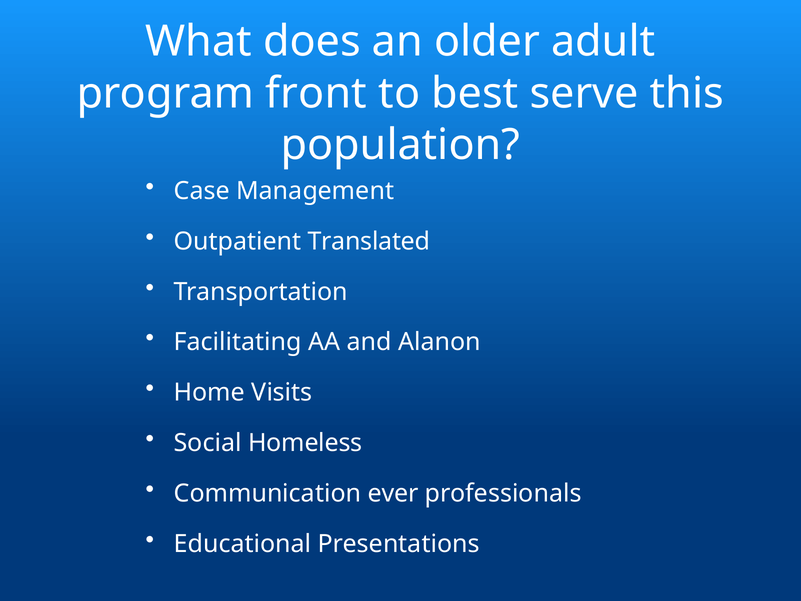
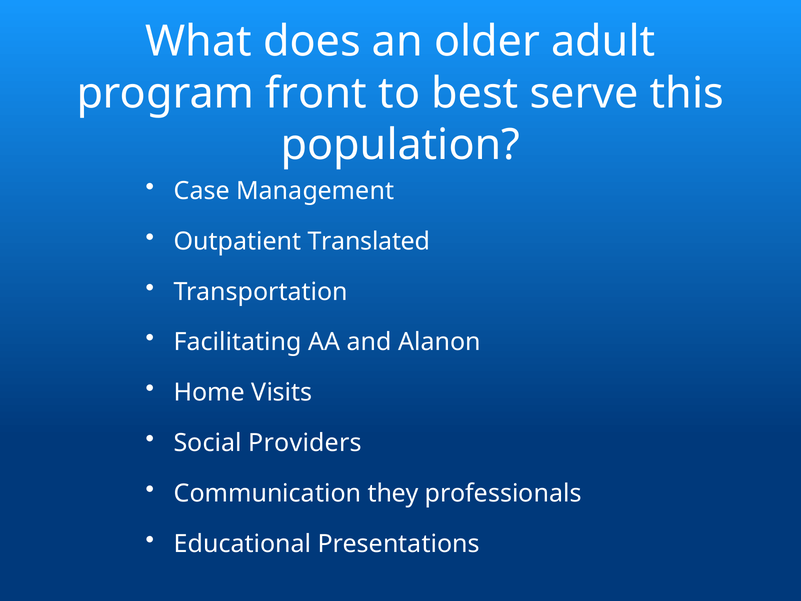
Homeless: Homeless -> Providers
ever: ever -> they
